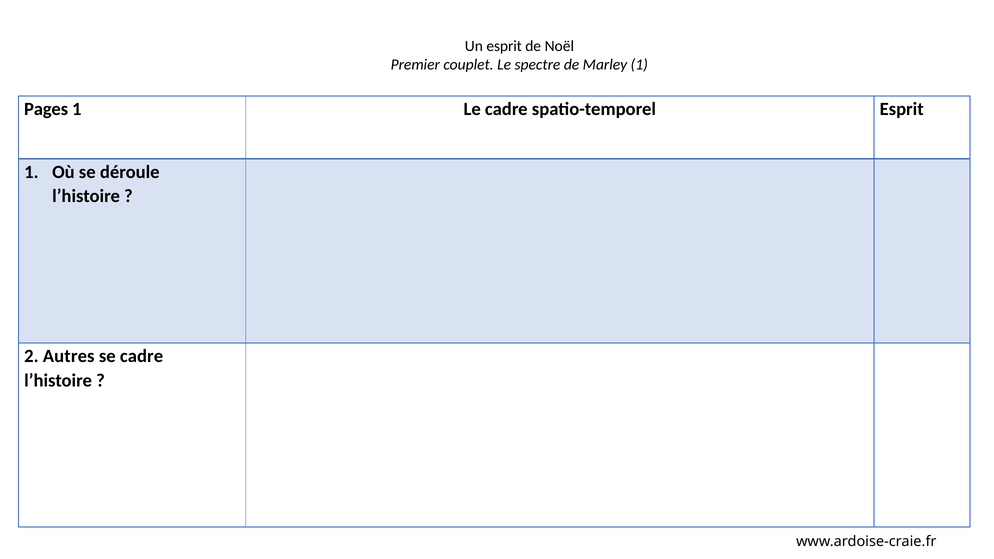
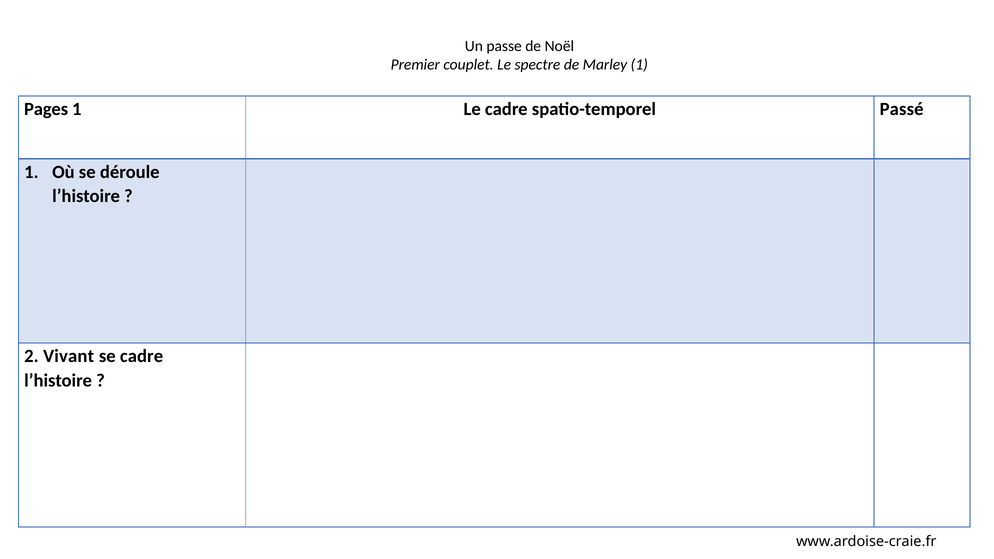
Un esprit: esprit -> passe
spatio-temporel Esprit: Esprit -> Passé
Autres: Autres -> Vivant
